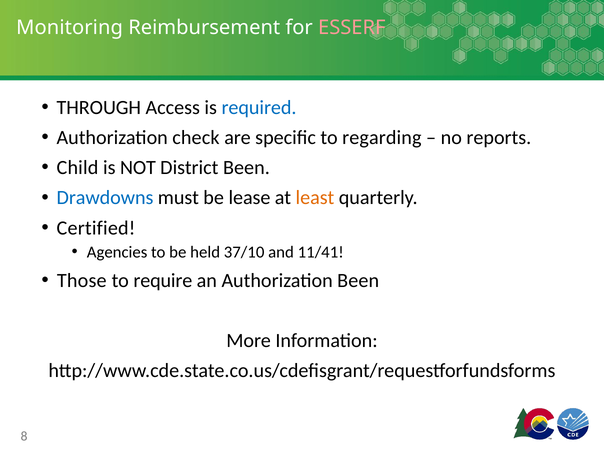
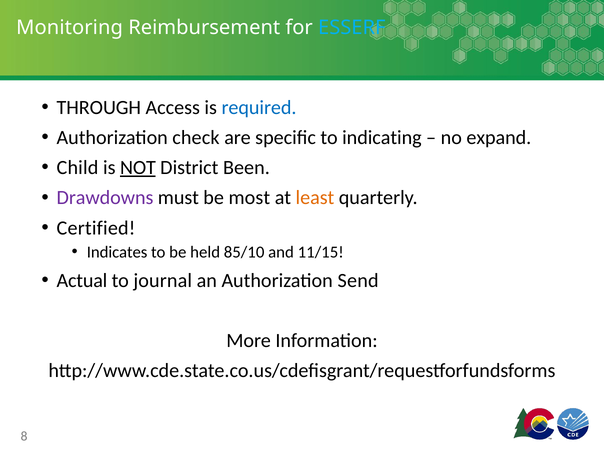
ESSERF colour: pink -> light blue
regarding: regarding -> indicating
reports: reports -> expand
NOT underline: none -> present
Drawdowns colour: blue -> purple
lease: lease -> most
Agencies: Agencies -> Indicates
37/10: 37/10 -> 85/10
11/41: 11/41 -> 11/15
Those: Those -> Actual
require: require -> journal
Authorization Been: Been -> Send
